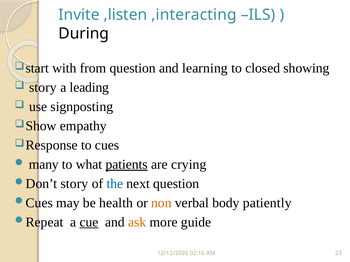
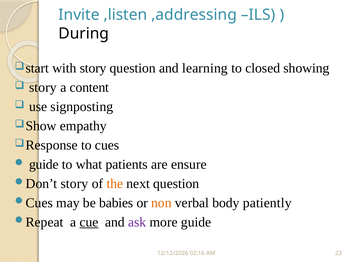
,interacting: ,interacting -> ,addressing
with from: from -> story
leading: leading -> content
many at (44, 165): many -> guide
patients underline: present -> none
crying: crying -> ensure
the colour: blue -> orange
health: health -> babies
ask colour: orange -> purple
